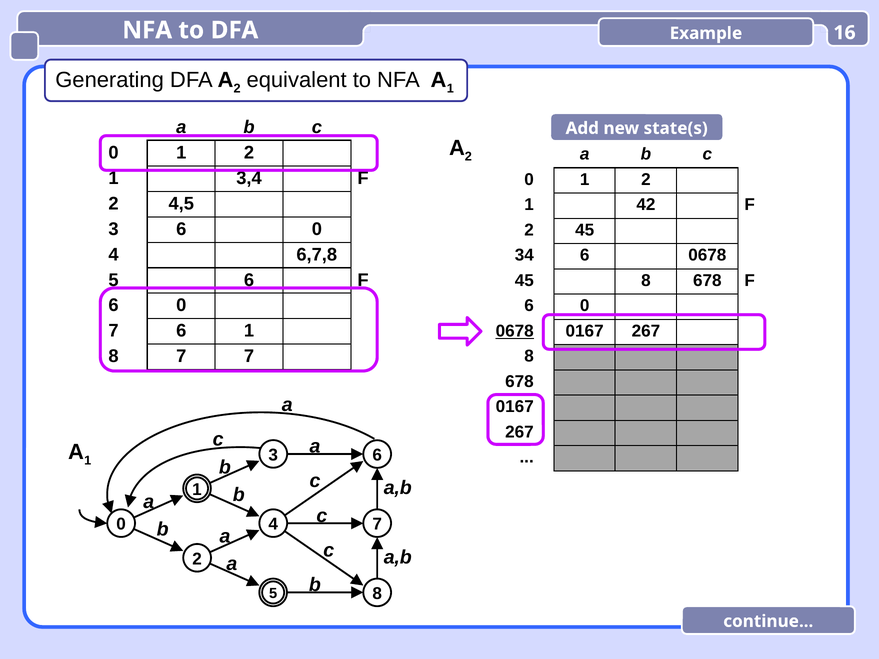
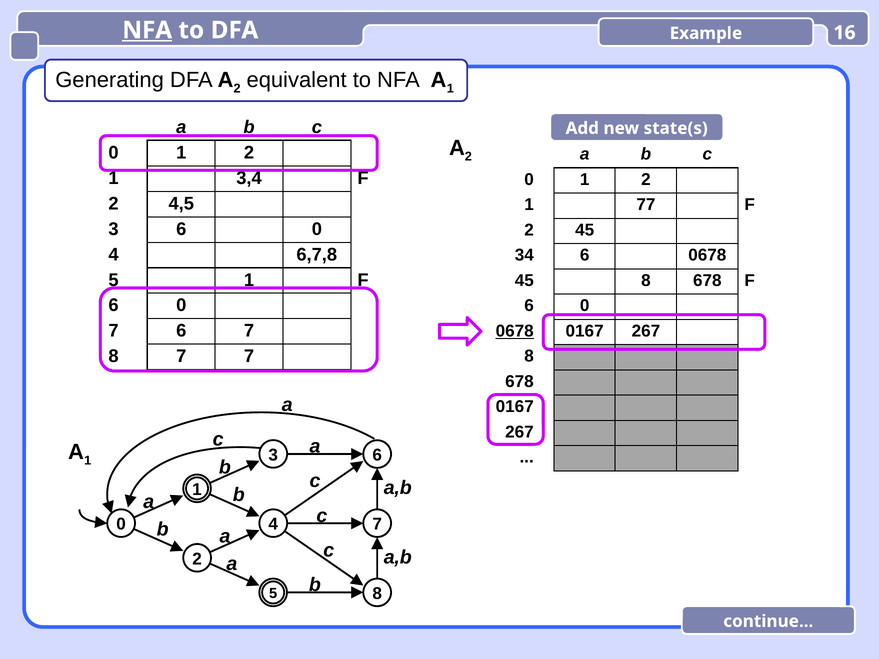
NFA at (147, 30) underline: none -> present
42: 42 -> 77
5 6: 6 -> 1
6 1: 1 -> 7
